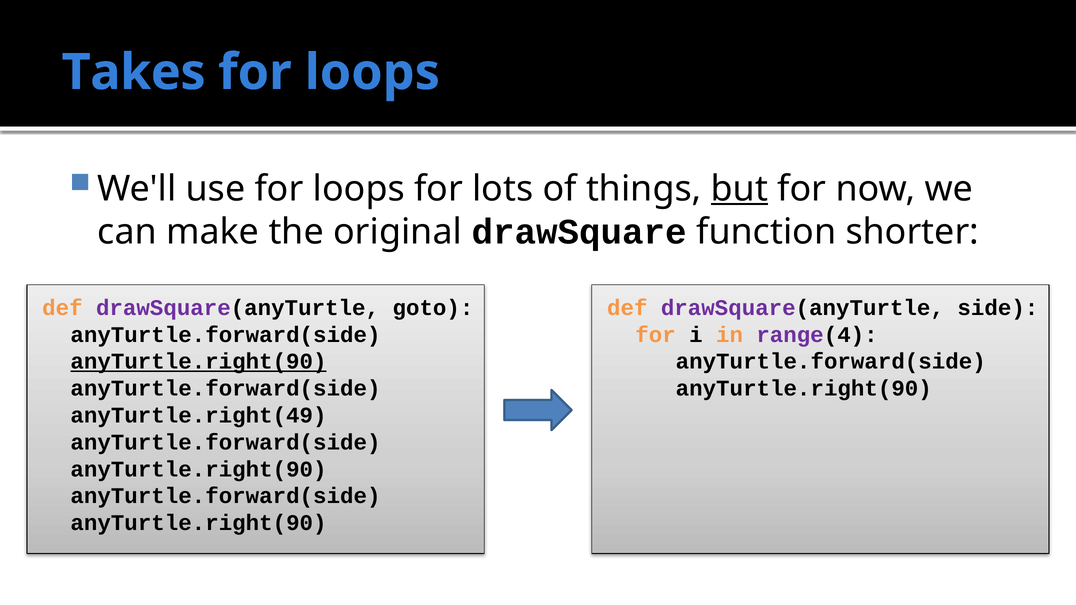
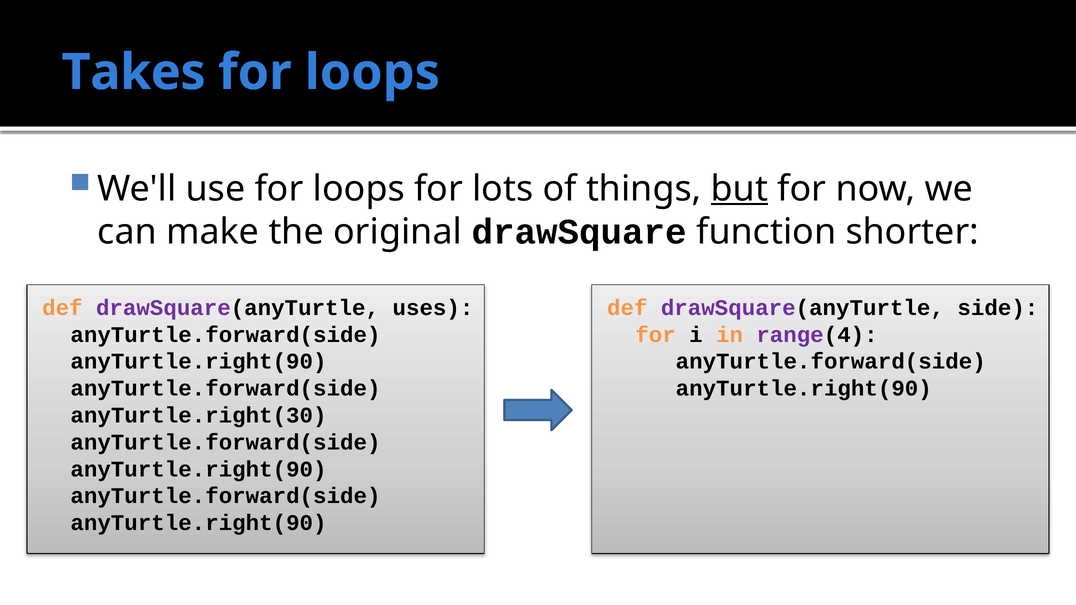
goto: goto -> uses
anyTurtle.right(90 at (198, 362) underline: present -> none
anyTurtle.right(49: anyTurtle.right(49 -> anyTurtle.right(30
